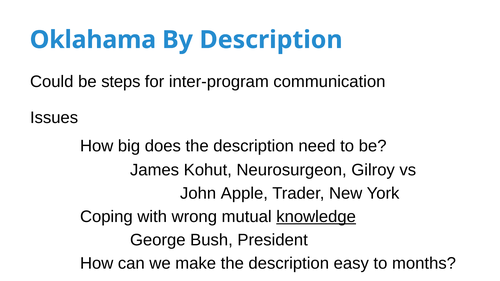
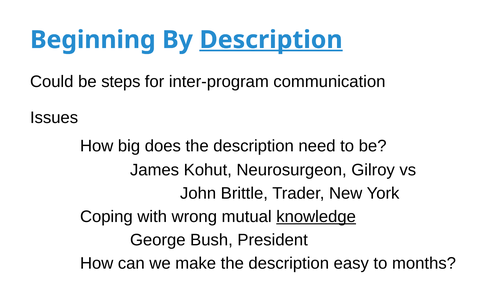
Oklahama: Oklahama -> Beginning
Description at (271, 40) underline: none -> present
Apple: Apple -> Brittle
